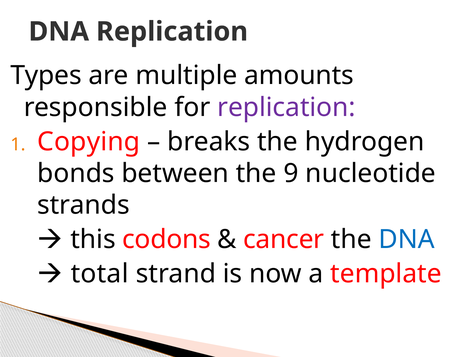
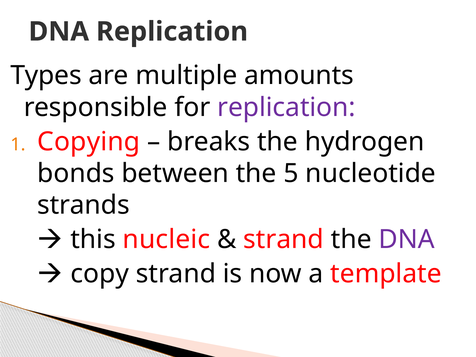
9: 9 -> 5
codons: codons -> nucleic
cancer at (284, 239): cancer -> strand
DNA at (407, 239) colour: blue -> purple
total: total -> copy
